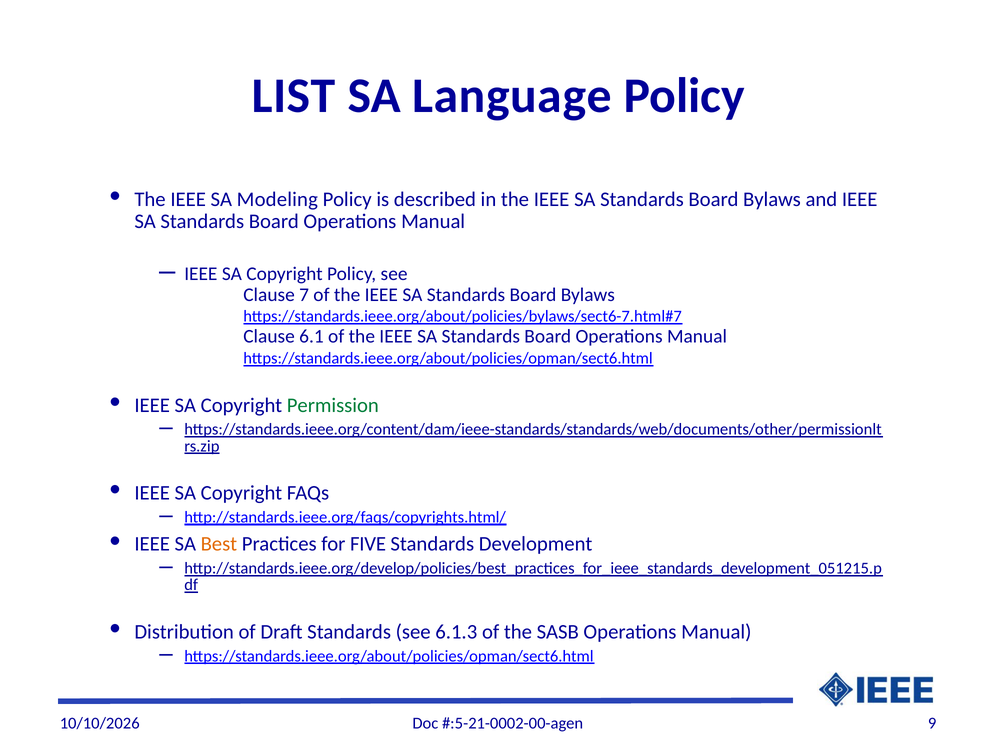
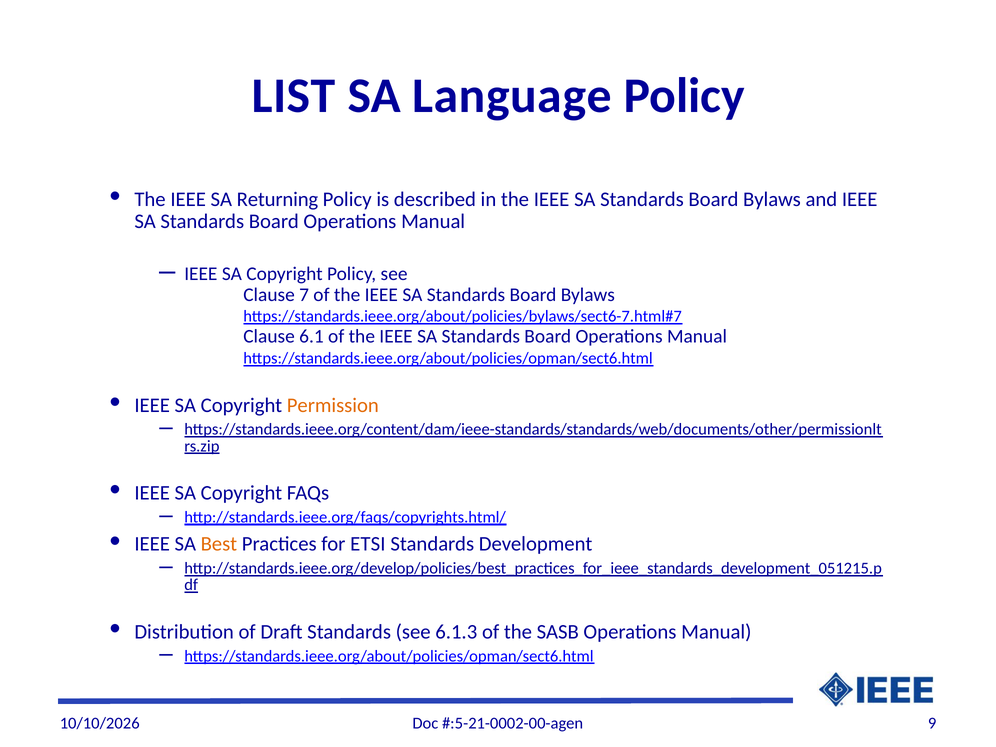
Modeling: Modeling -> Returning
Permission colour: green -> orange
FIVE: FIVE -> ETSI
